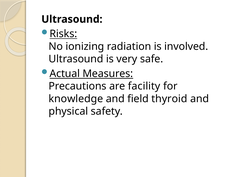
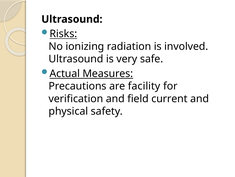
knowledge: knowledge -> verification
thyroid: thyroid -> current
